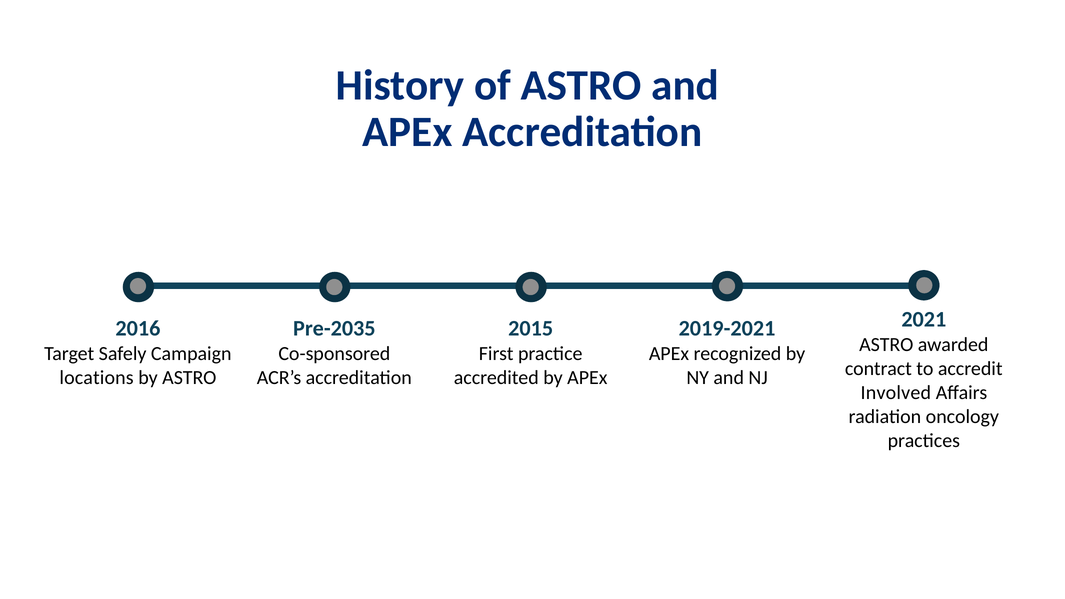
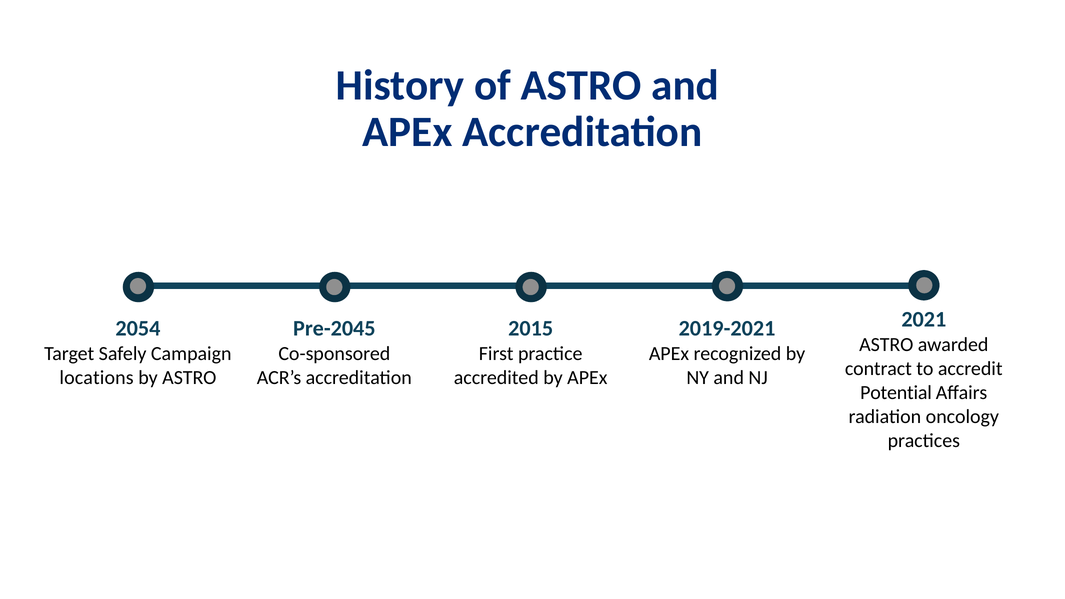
2016: 2016 -> 2054
Pre-2035: Pre-2035 -> Pre-2045
Involved: Involved -> Potential
